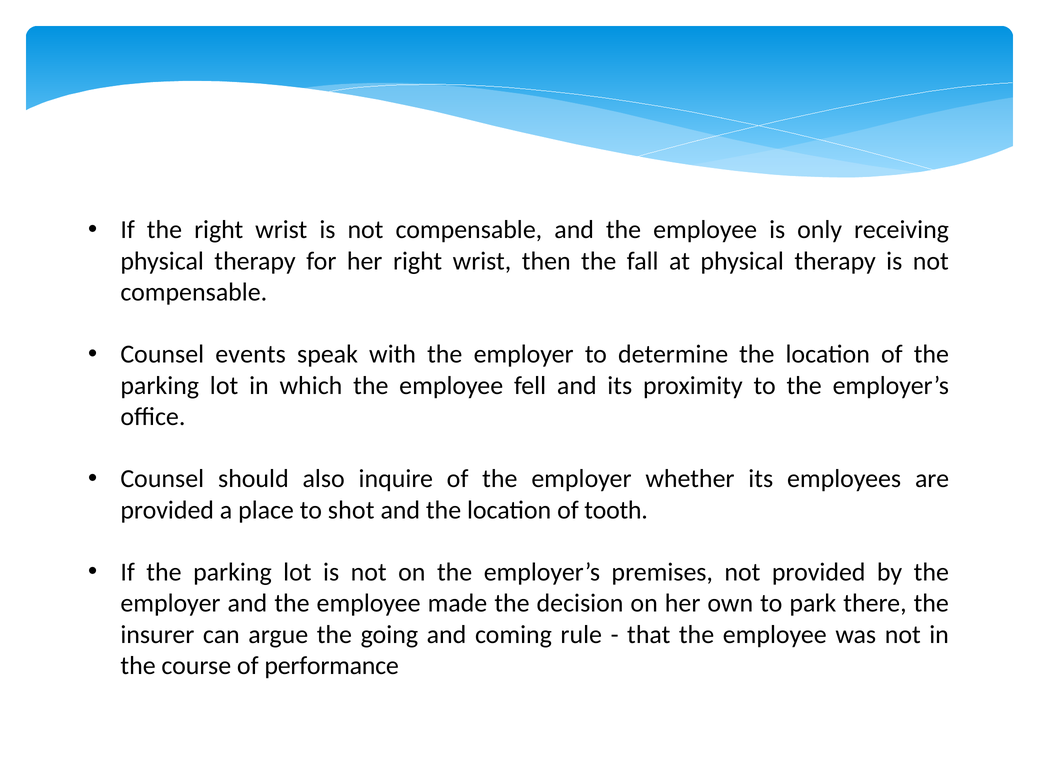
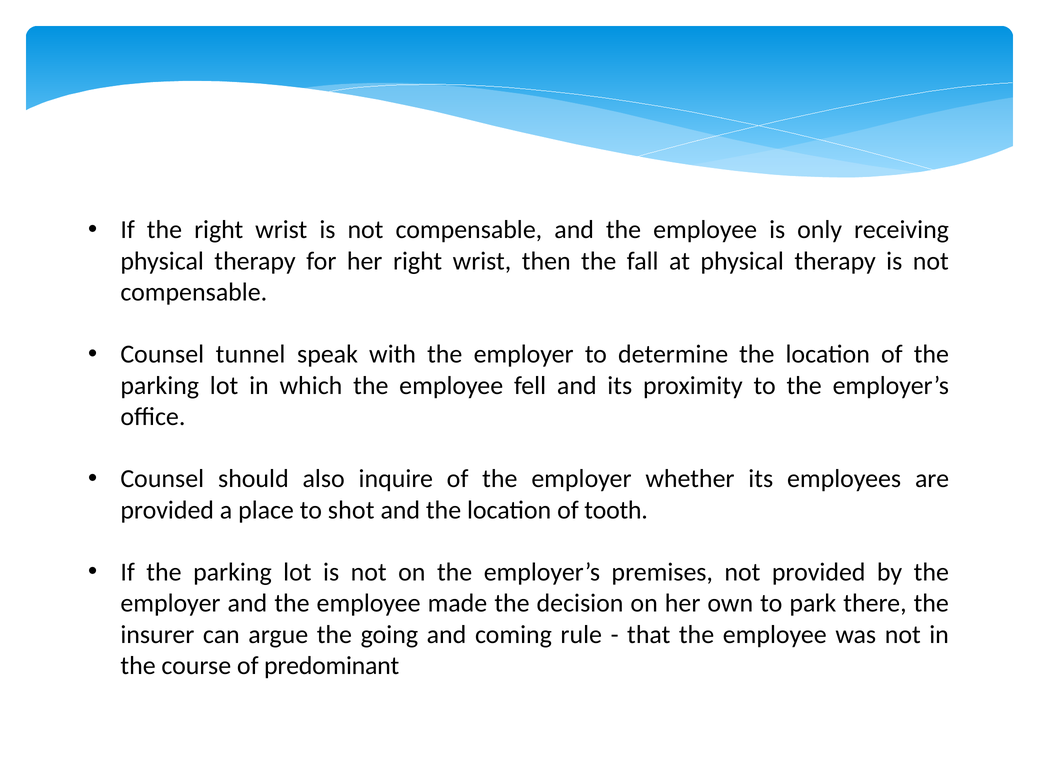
events: events -> tunnel
performance: performance -> predominant
